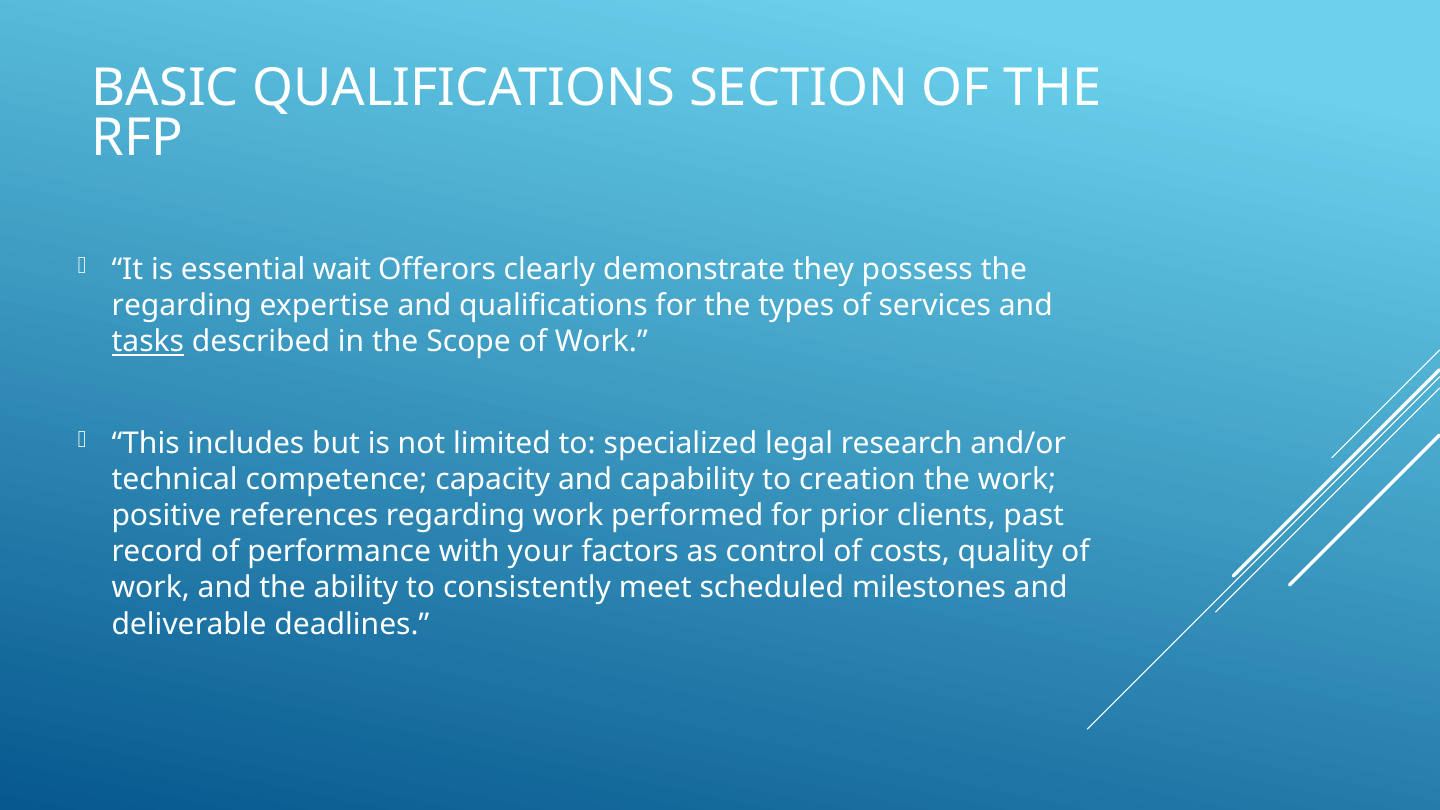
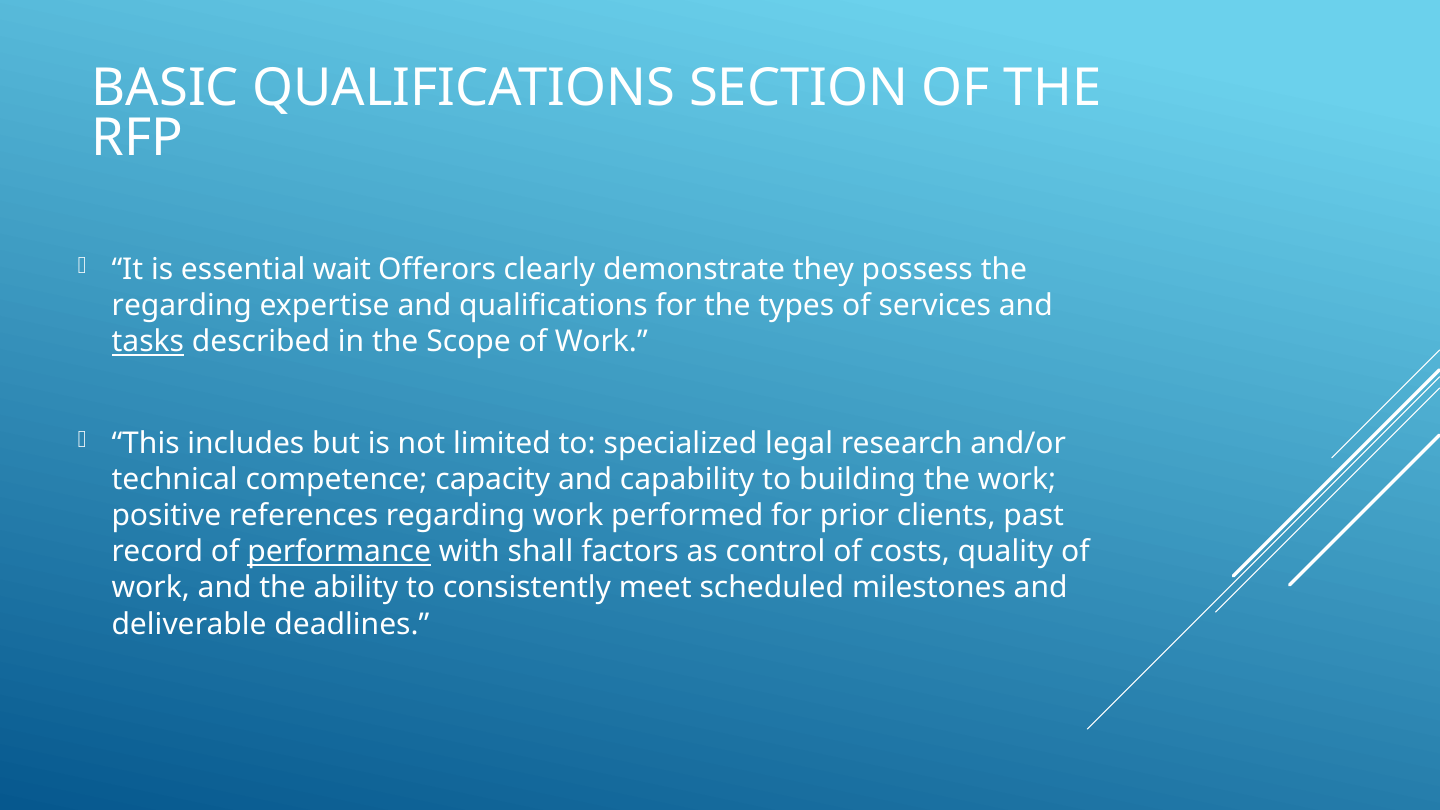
creation: creation -> building
performance underline: none -> present
your: your -> shall
